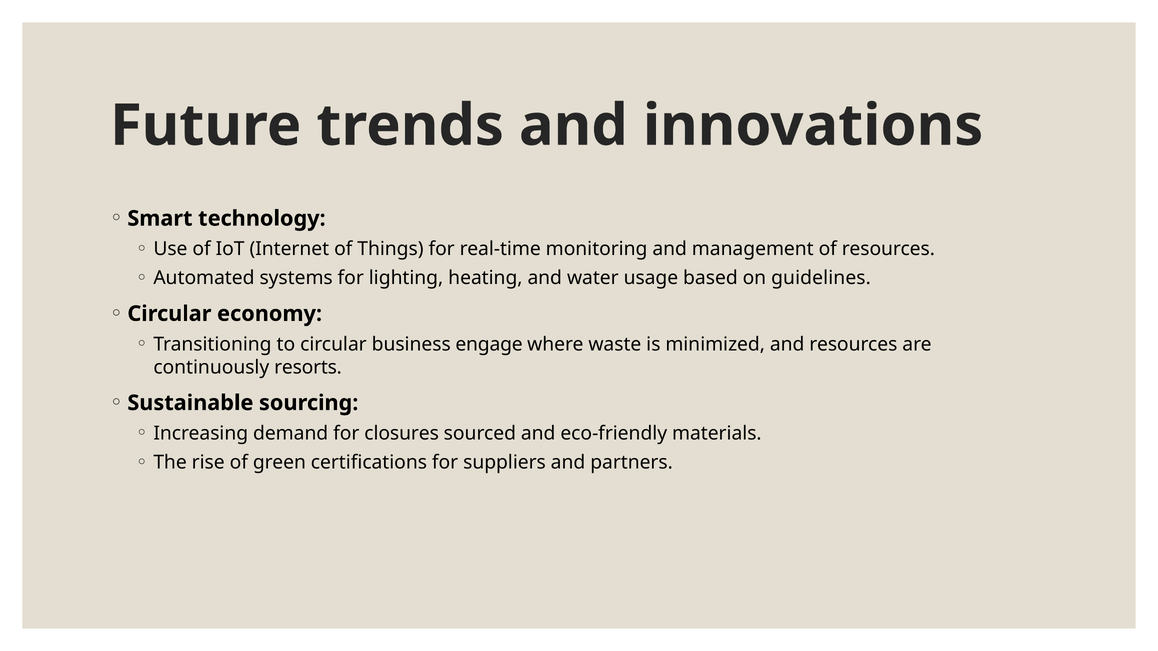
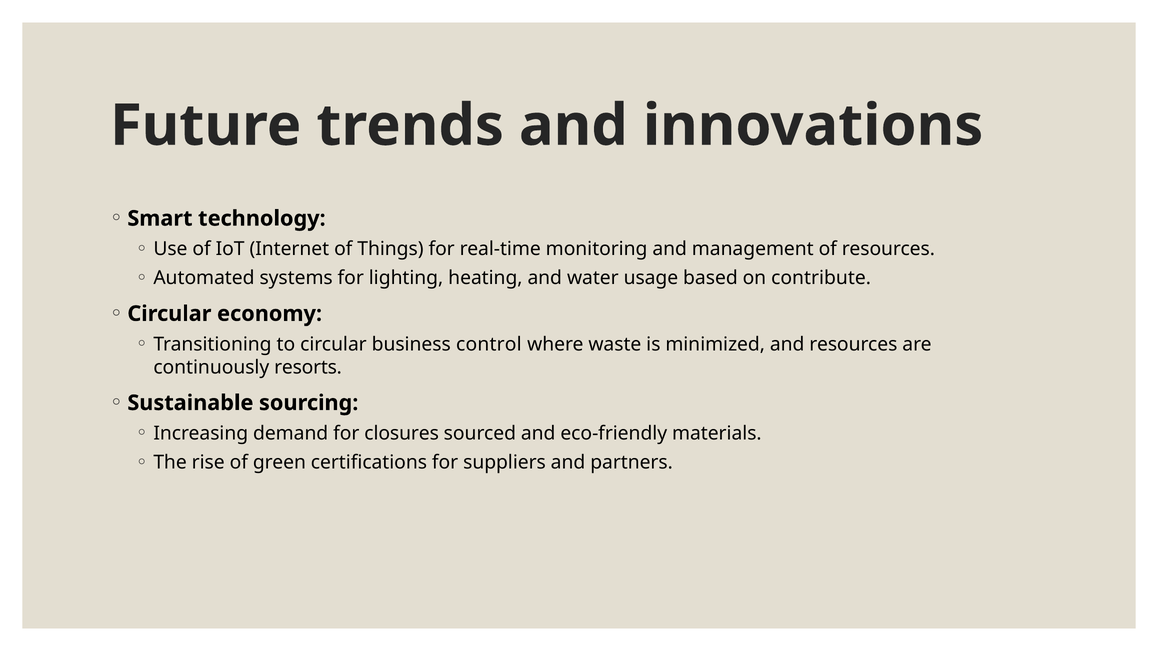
guidelines: guidelines -> contribute
engage: engage -> control
